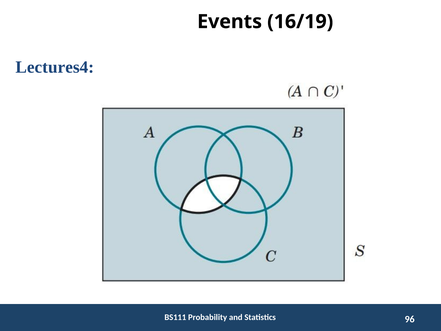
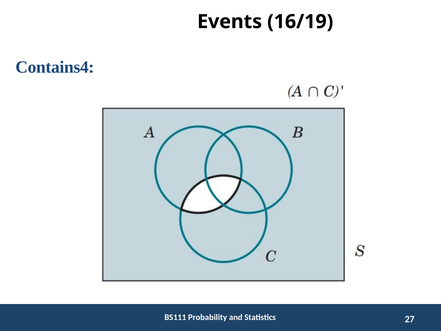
Lectures4: Lectures4 -> Contains4
96: 96 -> 27
